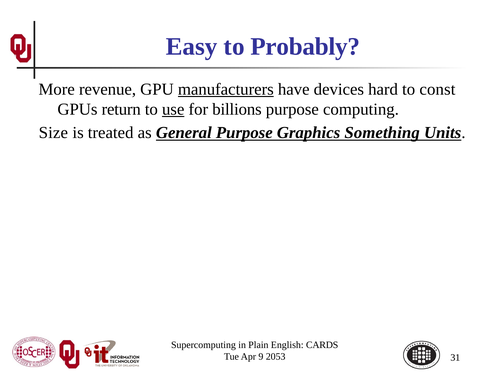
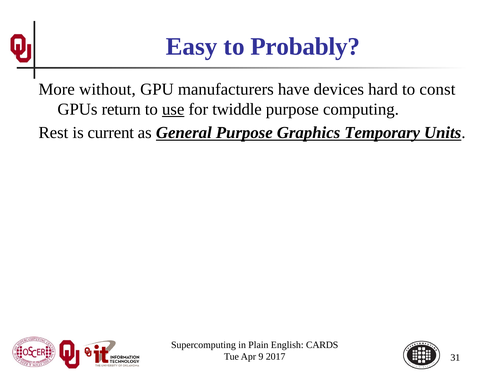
revenue: revenue -> without
manufacturers underline: present -> none
billions: billions -> twiddle
Size: Size -> Rest
treated: treated -> current
Something: Something -> Temporary
2053: 2053 -> 2017
